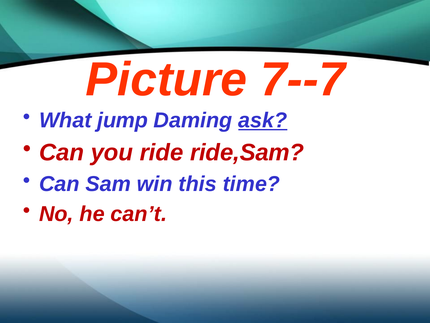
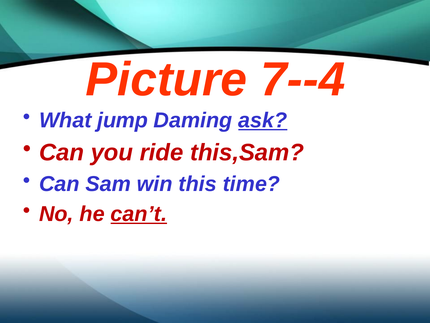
7--7: 7--7 -> 7--4
ride,Sam: ride,Sam -> this,Sam
can’t underline: none -> present
